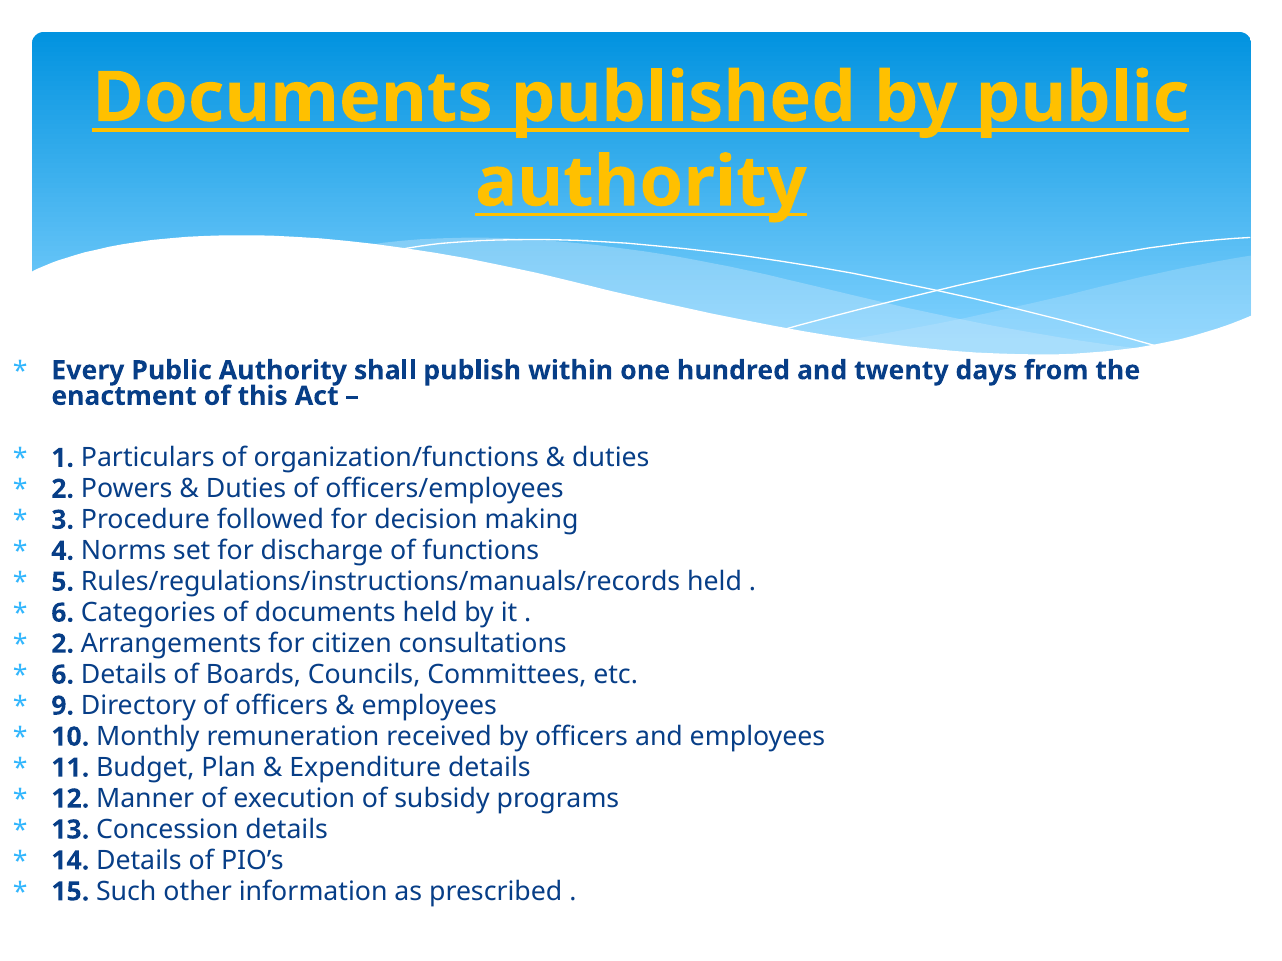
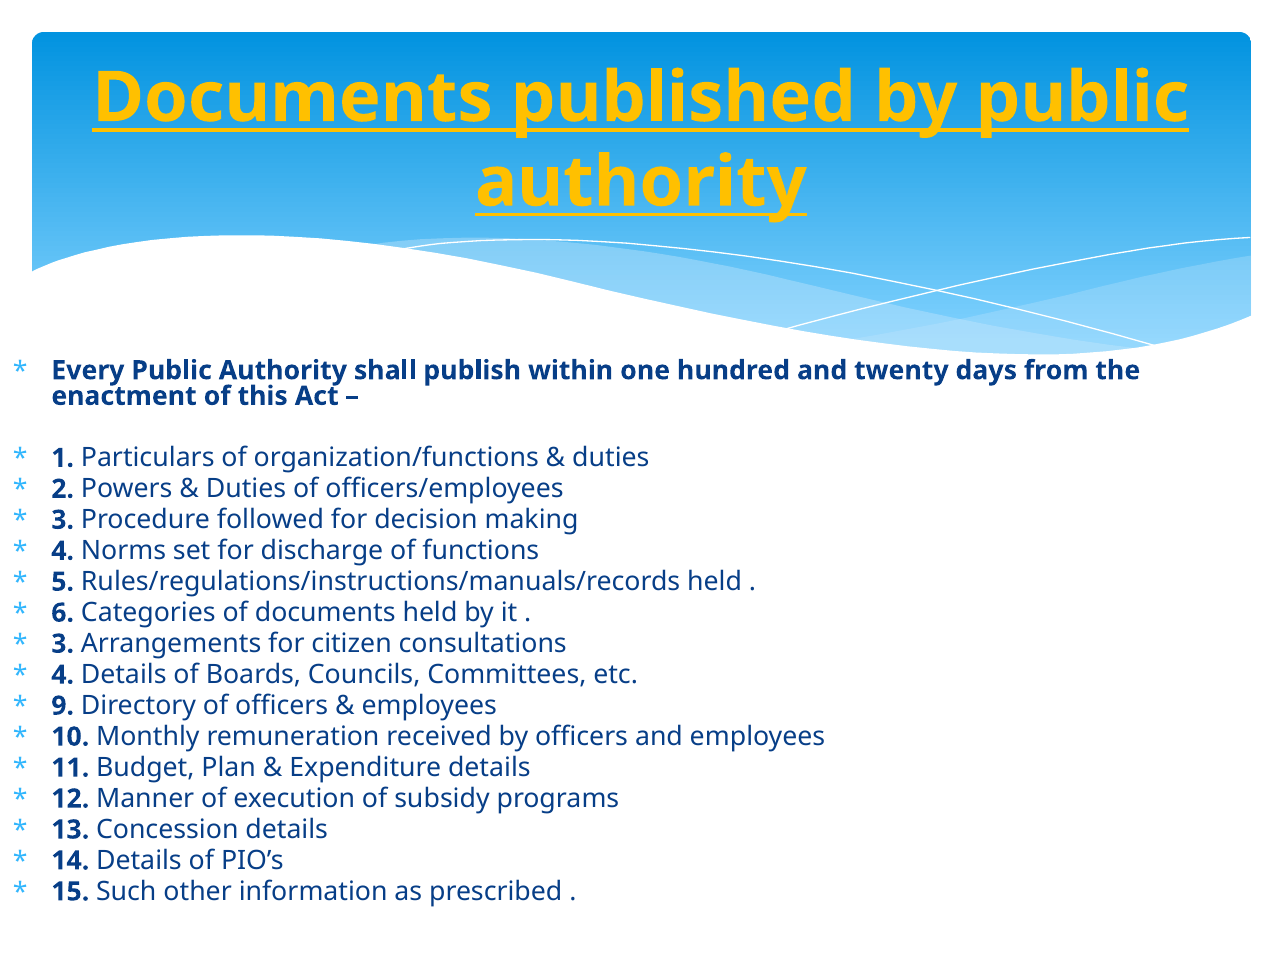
2 at (63, 644): 2 -> 3
6 at (63, 675): 6 -> 4
